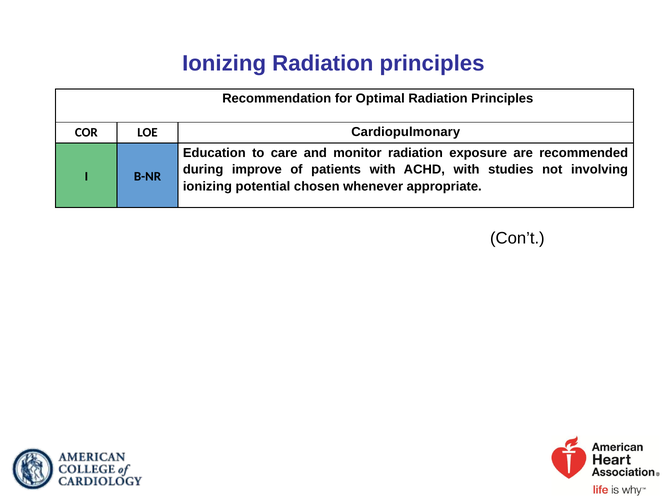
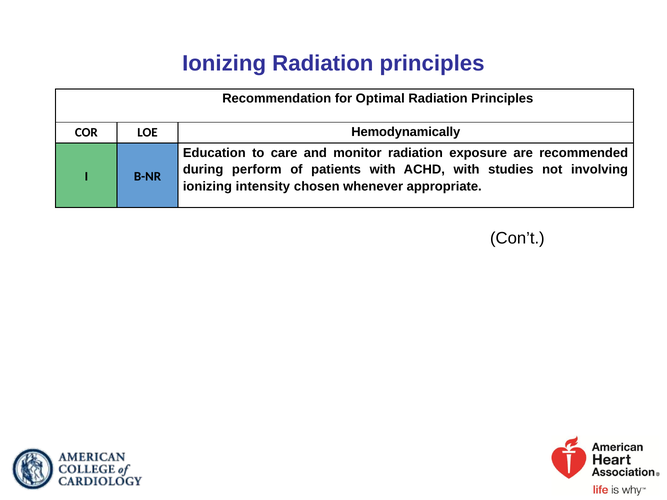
Cardiopulmonary: Cardiopulmonary -> Hemodynamically
improve: improve -> perform
potential: potential -> intensity
